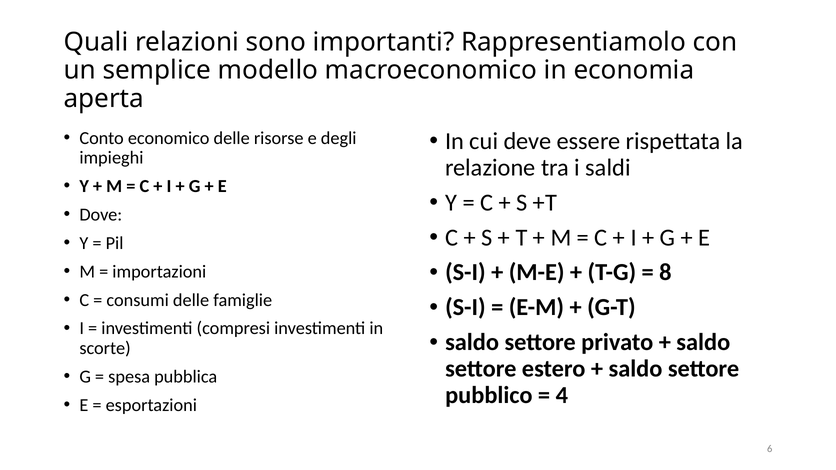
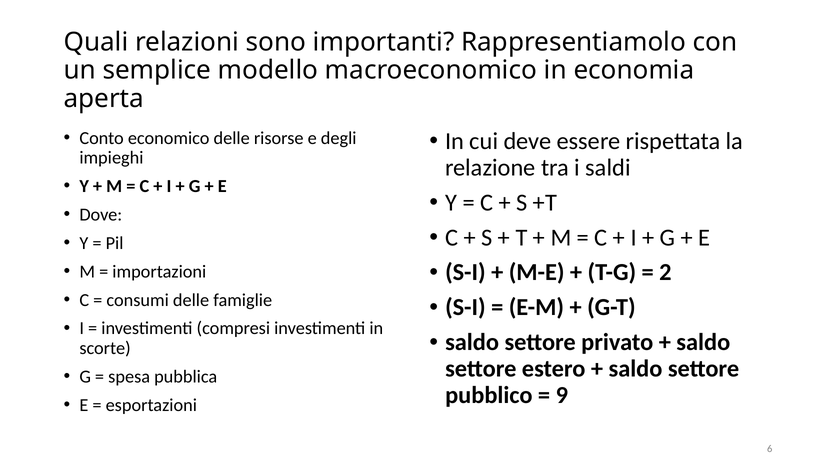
8: 8 -> 2
4: 4 -> 9
